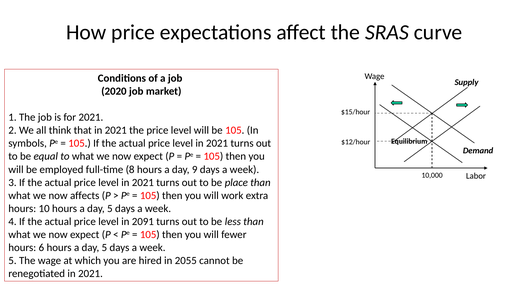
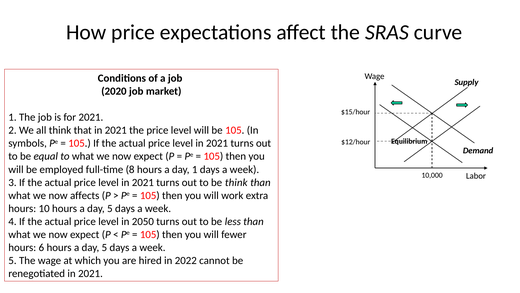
day 9: 9 -> 1
be place: place -> think
2091: 2091 -> 2050
2055: 2055 -> 2022
